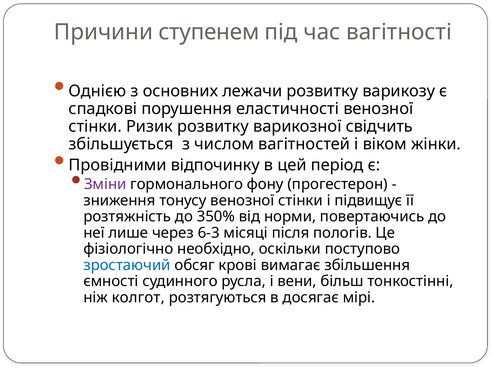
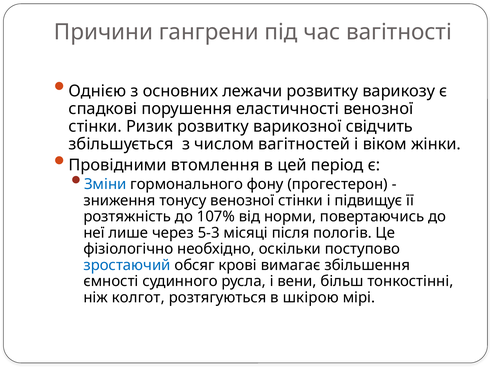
ступенем: ступенем -> гангрени
відпочинку: відпочинку -> втомлення
Зміни colour: purple -> blue
350%: 350% -> 107%
6-3: 6-3 -> 5-3
досягає: досягає -> шкірою
